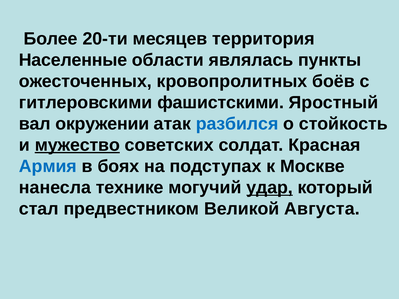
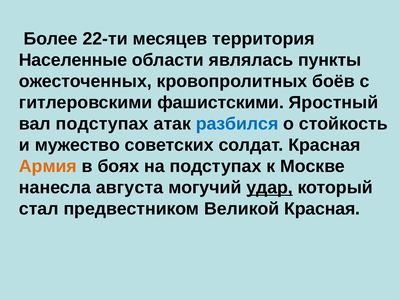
20-ти: 20-ти -> 22-ти
вал окружении: окружении -> подступах
мужество underline: present -> none
Армия colour: blue -> orange
технике: технике -> августа
Великой Августа: Августа -> Красная
